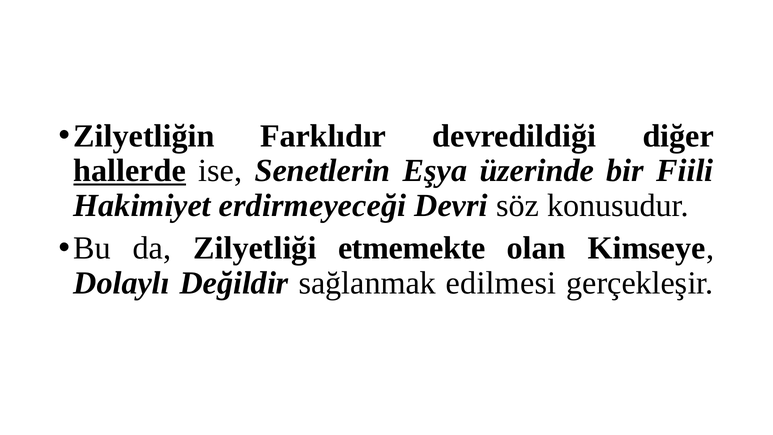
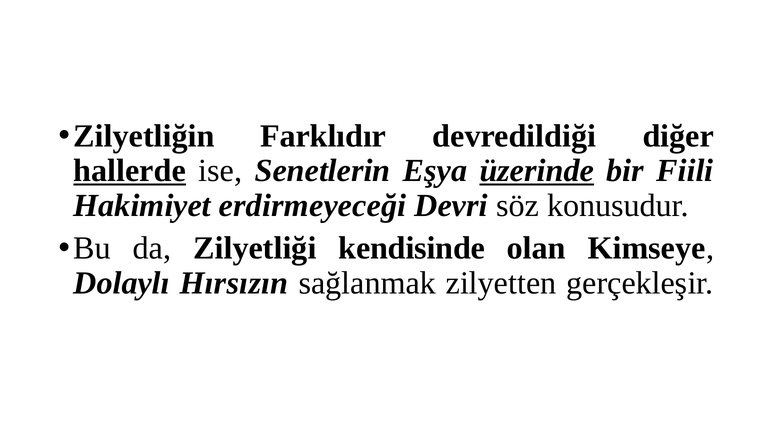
üzerinde underline: none -> present
etmemekte: etmemekte -> kendisinde
Değildir: Değildir -> Hırsızın
edilmesi: edilmesi -> zilyetten
